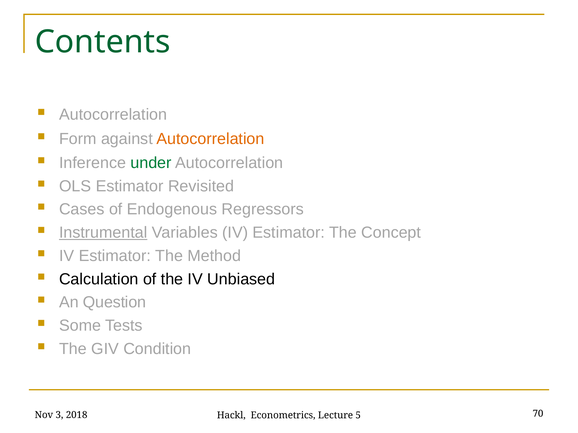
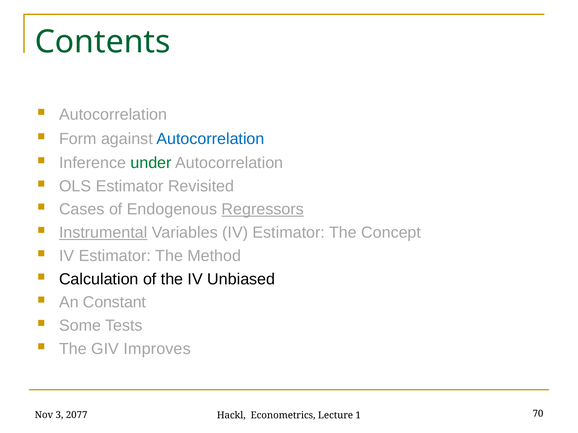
Autocorrelation at (210, 139) colour: orange -> blue
Regressors underline: none -> present
Question: Question -> Constant
Condition: Condition -> Improves
2018: 2018 -> 2077
5: 5 -> 1
